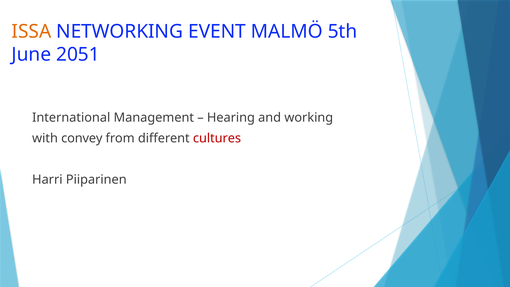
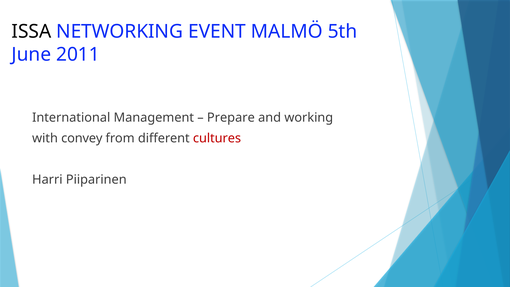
ISSA colour: orange -> black
2051: 2051 -> 2011
Hearing: Hearing -> Prepare
